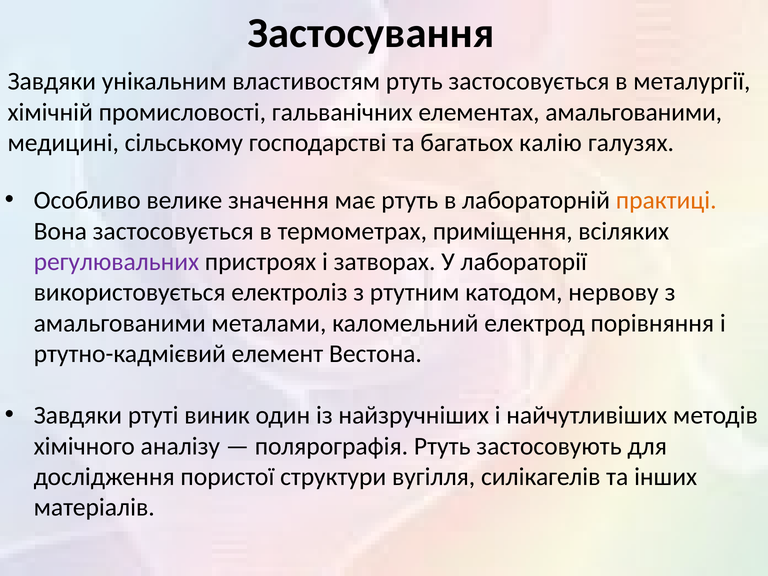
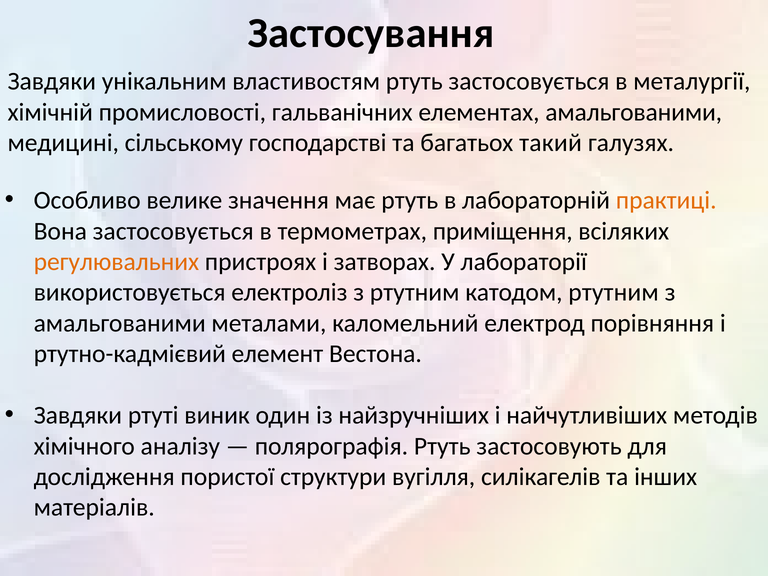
калію: калію -> такий
регулювальних colour: purple -> orange
катодом нервову: нервову -> ртутним
